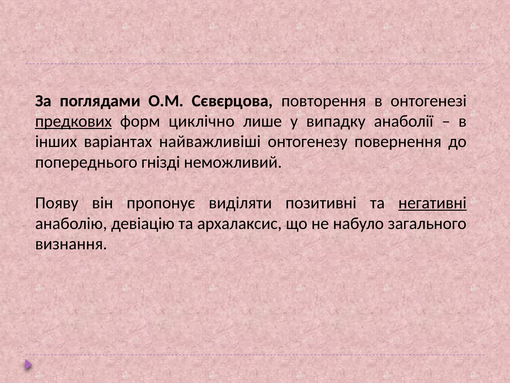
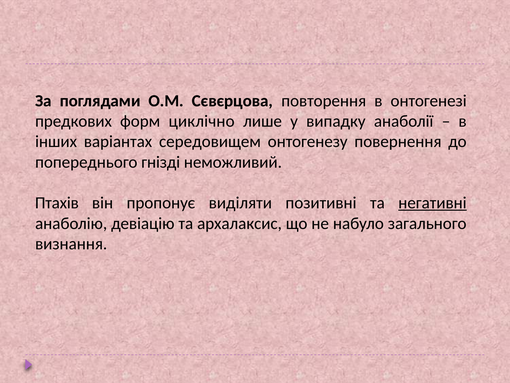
предкових underline: present -> none
найважливіші: найважливіші -> середовищем
Появу: Появу -> Птахів
